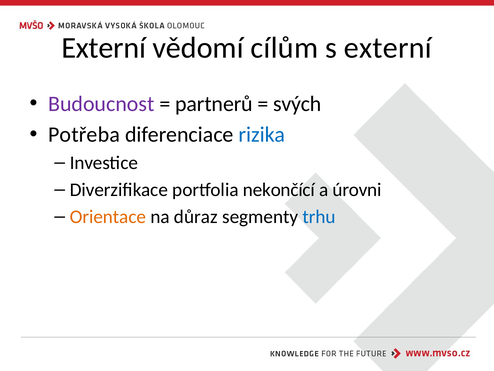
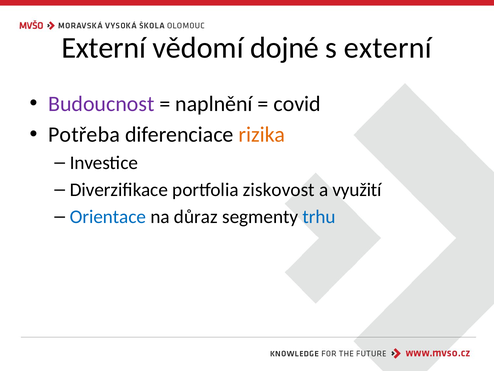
cílům: cílům -> dojné
partnerů: partnerů -> naplnění
svých: svých -> covid
rizika colour: blue -> orange
nekončící: nekončící -> ziskovost
úrovni: úrovni -> využití
Orientace colour: orange -> blue
